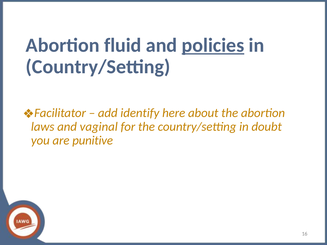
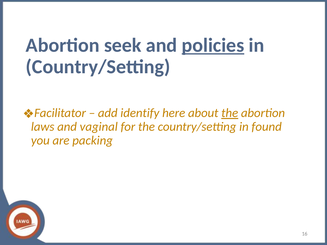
fluid: fluid -> seek
the at (230, 113) underline: none -> present
doubt: doubt -> found
punitive: punitive -> packing
